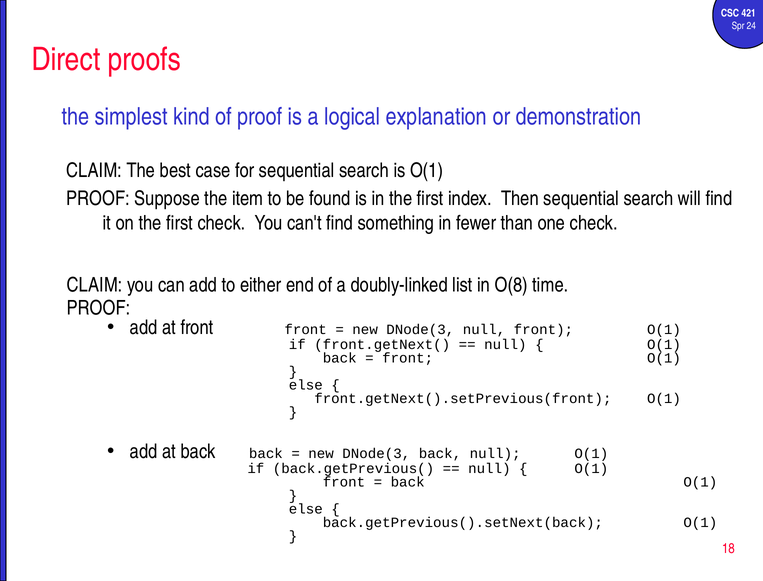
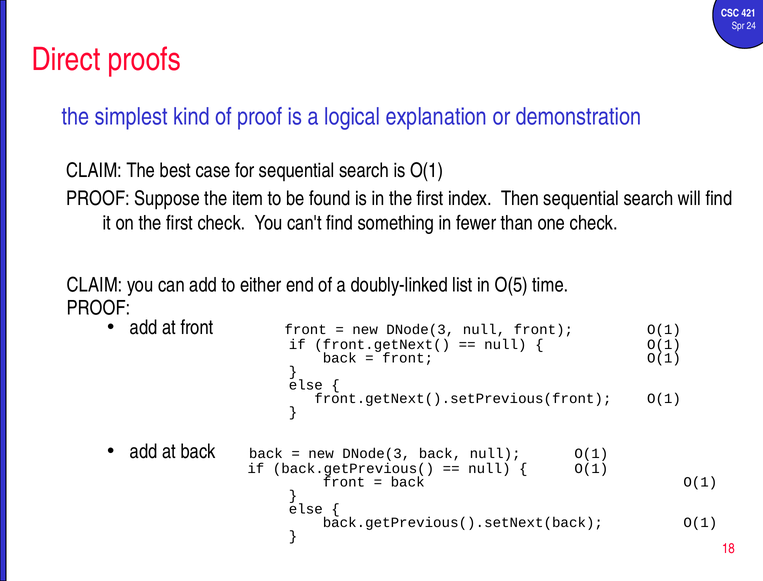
O(8: O(8 -> O(5
